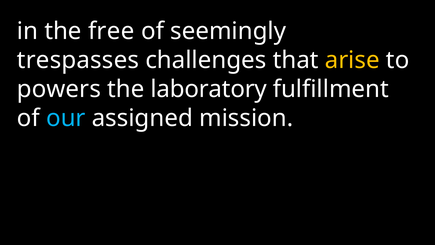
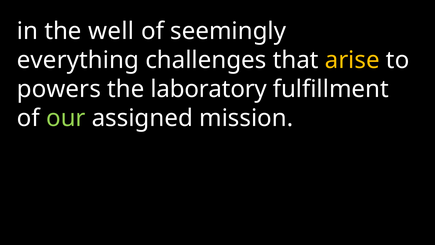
free: free -> well
trespasses: trespasses -> everything
our colour: light blue -> light green
